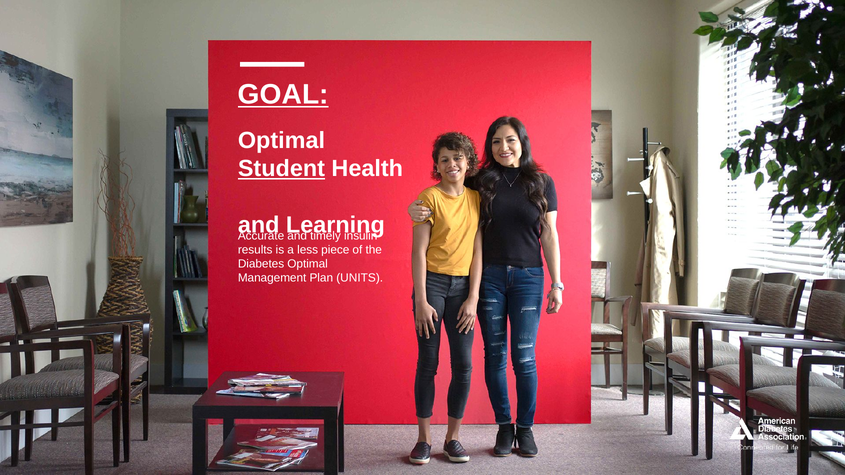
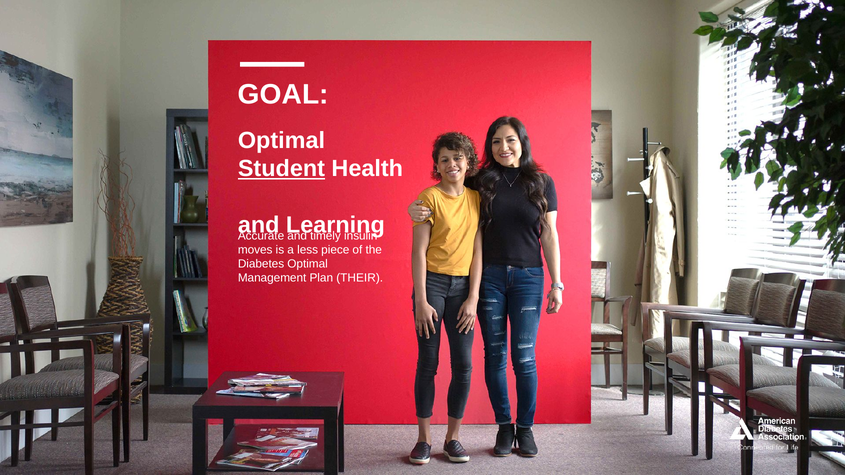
GOAL underline: present -> none
results: results -> moves
UNITS: UNITS -> THEIR
